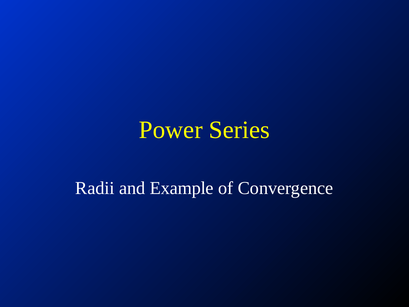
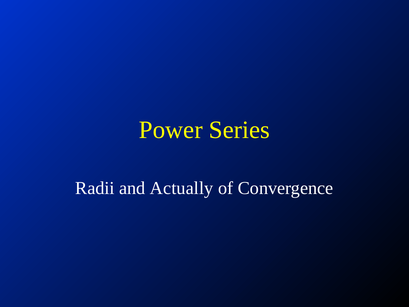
Example: Example -> Actually
